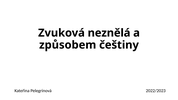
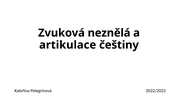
způsobem: způsobem -> artikulace
